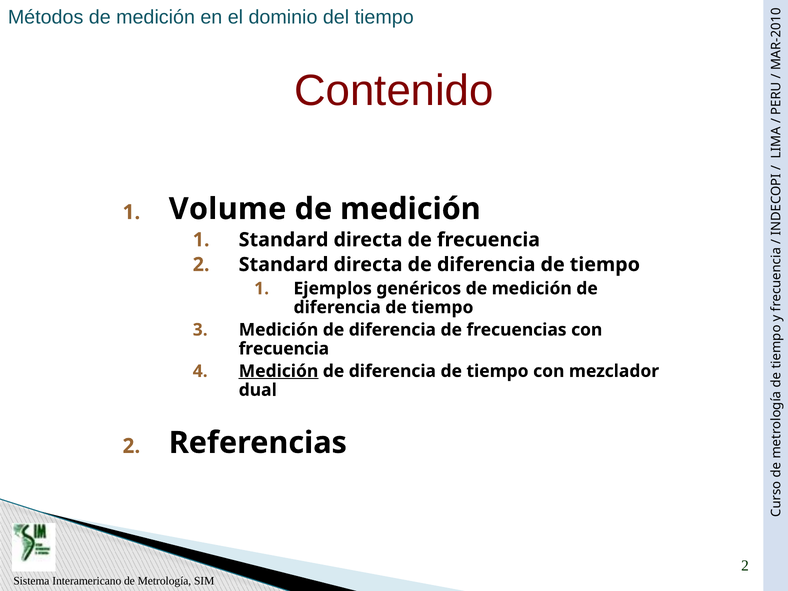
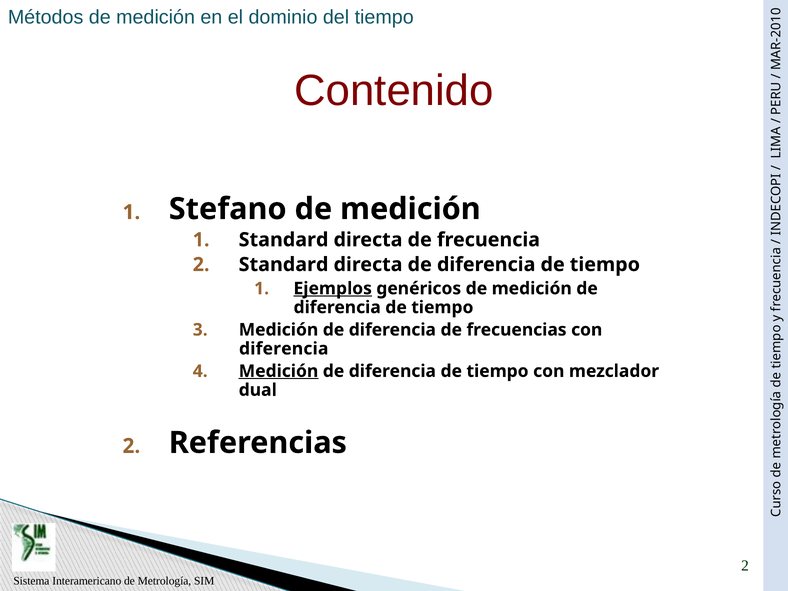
Volume: Volume -> Stefano
Ejemplos underline: none -> present
frecuencia at (284, 349): frecuencia -> diferencia
